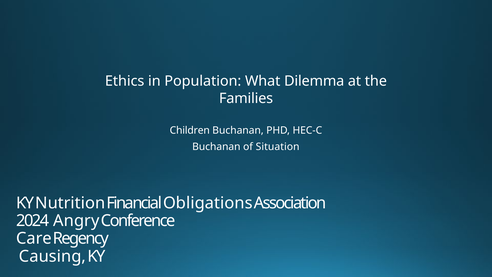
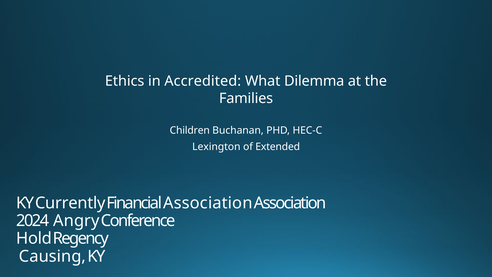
Population: Population -> Accredited
Buchanan at (216, 147): Buchanan -> Lexington
Situation: Situation -> Extended
Nutrition: Nutrition -> Currently
Financial Obligations: Obligations -> Association
Care: Care -> Hold
